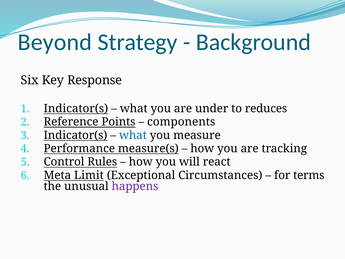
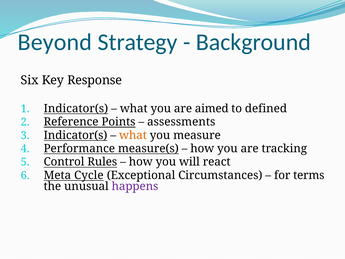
under: under -> aimed
reduces: reduces -> defined
components: components -> assessments
what at (133, 135) colour: blue -> orange
Limit: Limit -> Cycle
